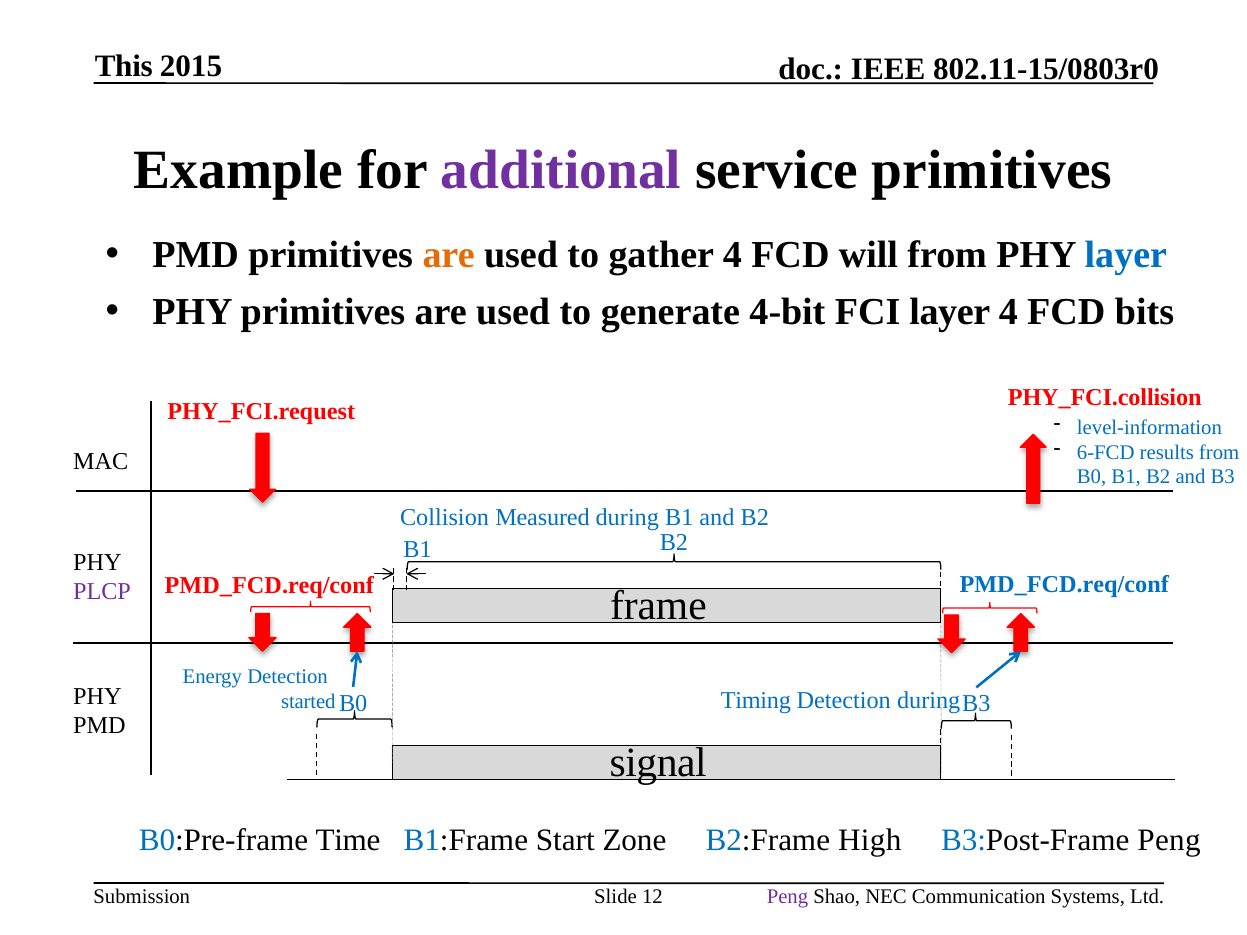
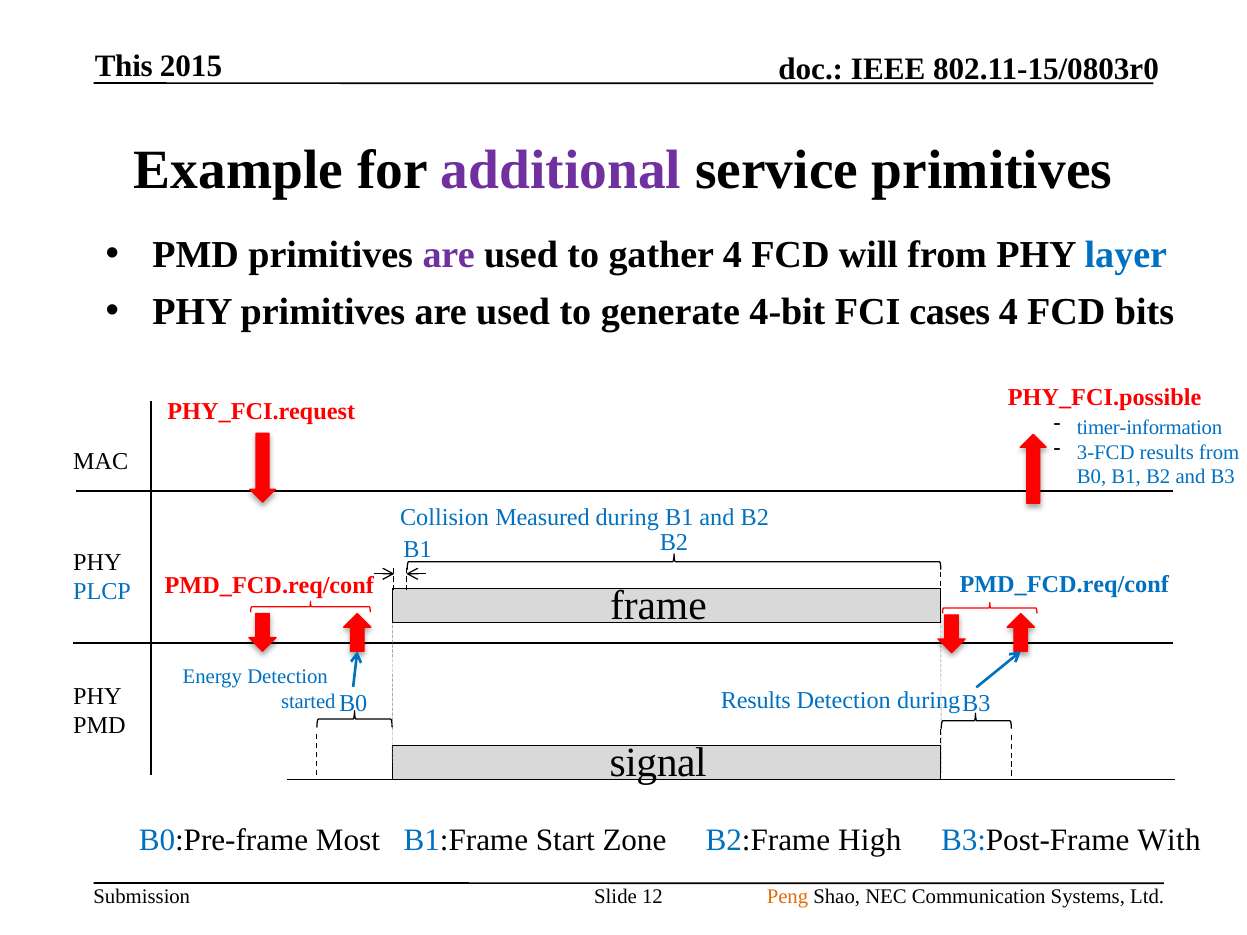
are at (449, 255) colour: orange -> purple
FCI layer: layer -> cases
PHY_FCI.collision: PHY_FCI.collision -> PHY_FCI.possible
level-information: level-information -> timer-information
6-FCD: 6-FCD -> 3-FCD
PLCP colour: purple -> blue
Timing at (756, 700): Timing -> Results
Time: Time -> Most
B3:Post-Frame Peng: Peng -> With
Peng at (788, 897) colour: purple -> orange
